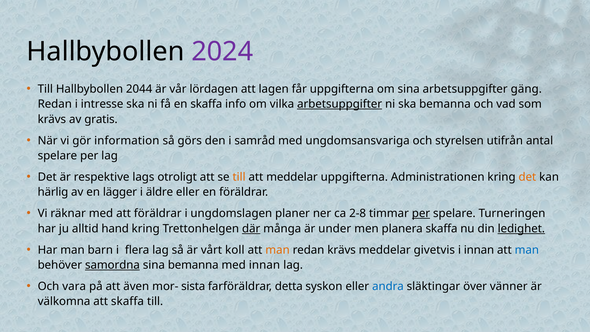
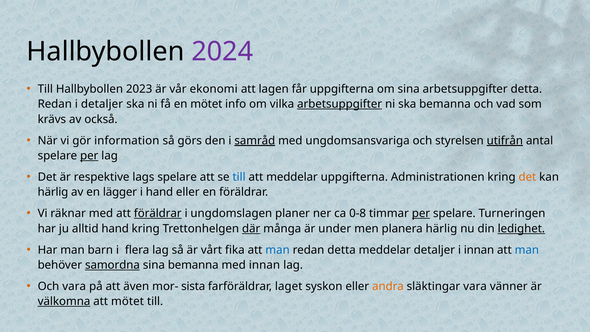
2044: 2044 -> 2023
lördagen: lördagen -> ekonomi
arbetsuppgifter gäng: gäng -> detta
i intresse: intresse -> detaljer
en skaffa: skaffa -> mötet
gratis: gratis -> också
samråd underline: none -> present
utifrån underline: none -> present
per at (89, 156) underline: none -> present
lags otroligt: otroligt -> spelare
till at (239, 177) colour: orange -> blue
i äldre: äldre -> hand
föräldrar at (158, 213) underline: none -> present
2-8: 2-8 -> 0-8
planera skaffa: skaffa -> härlig
koll: koll -> fika
man at (278, 250) colour: orange -> blue
redan krävs: krävs -> detta
meddelar givetvis: givetvis -> detaljer
detta: detta -> laget
andra colour: blue -> orange
släktingar över: över -> vara
välkomna underline: none -> present
att skaffa: skaffa -> mötet
